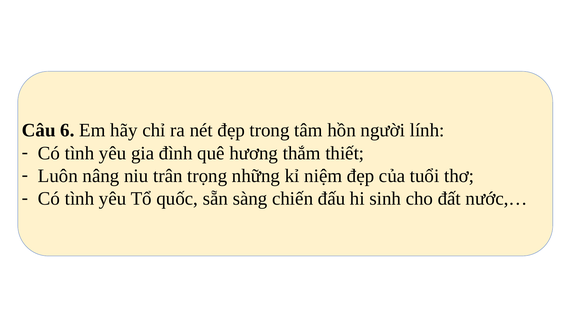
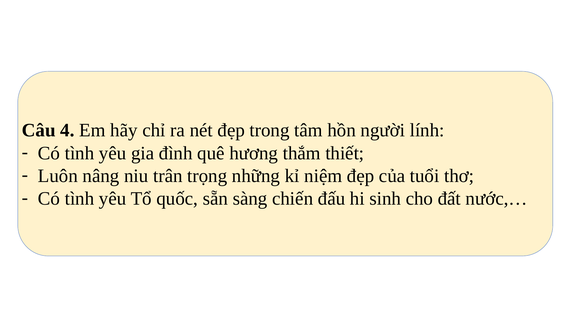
6: 6 -> 4
